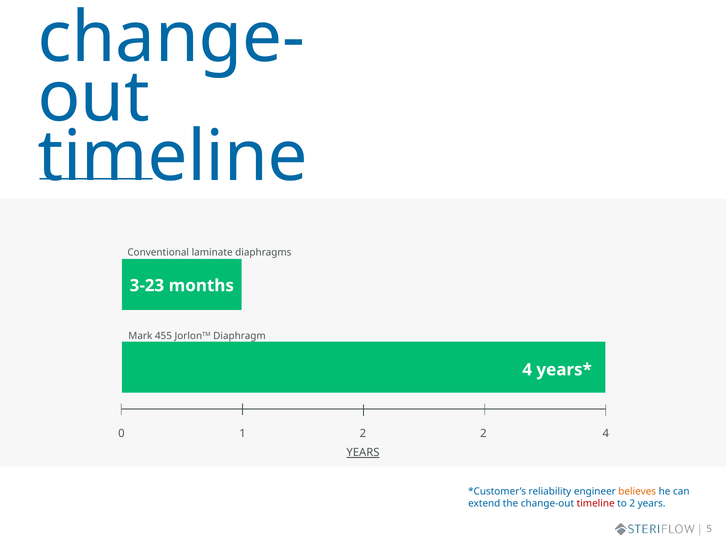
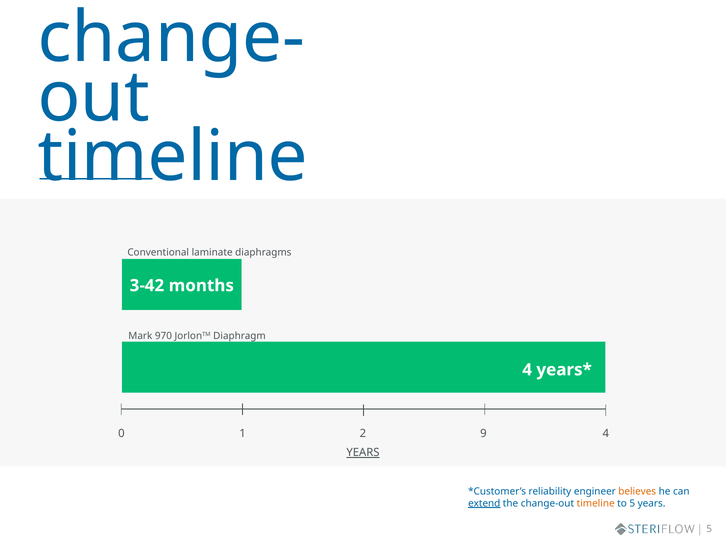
3-23: 3-23 -> 3-42
455: 455 -> 970
0 2: 2 -> 9
extend underline: none -> present
timeline at (596, 504) colour: red -> orange
to 2: 2 -> 5
